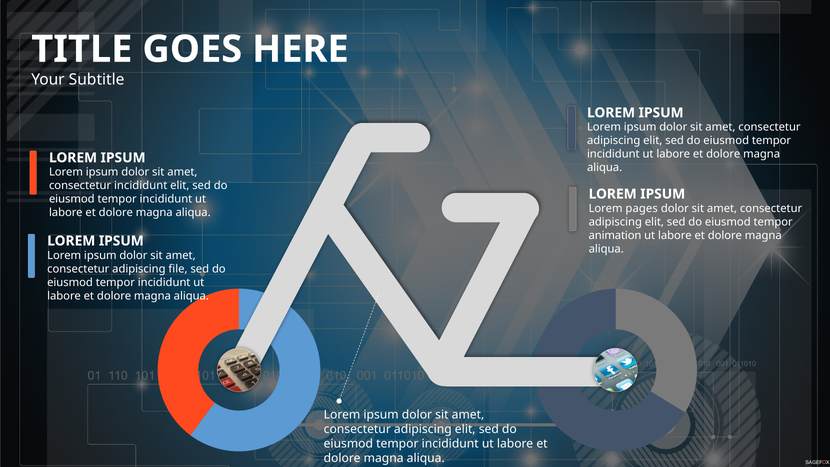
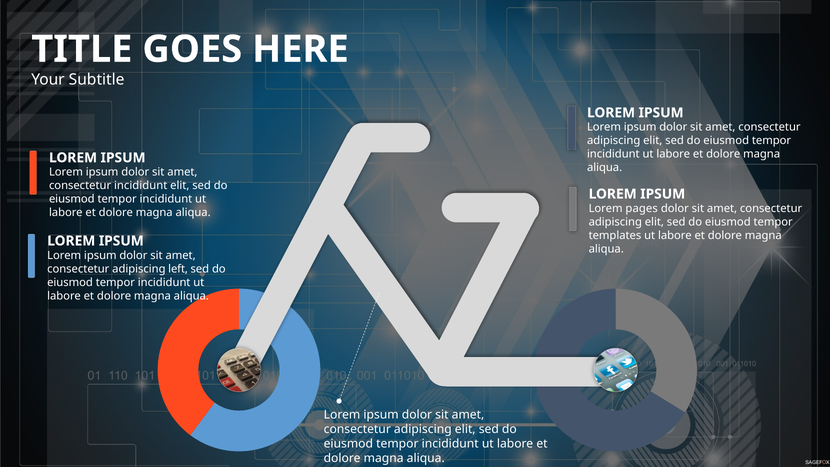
animation: animation -> templates
file: file -> left
